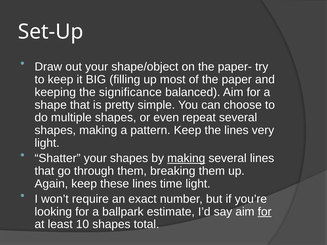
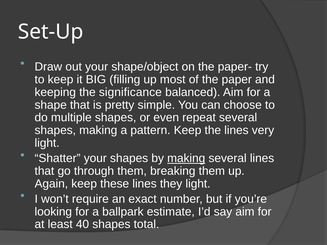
time: time -> they
for at (265, 212) underline: present -> none
10: 10 -> 40
